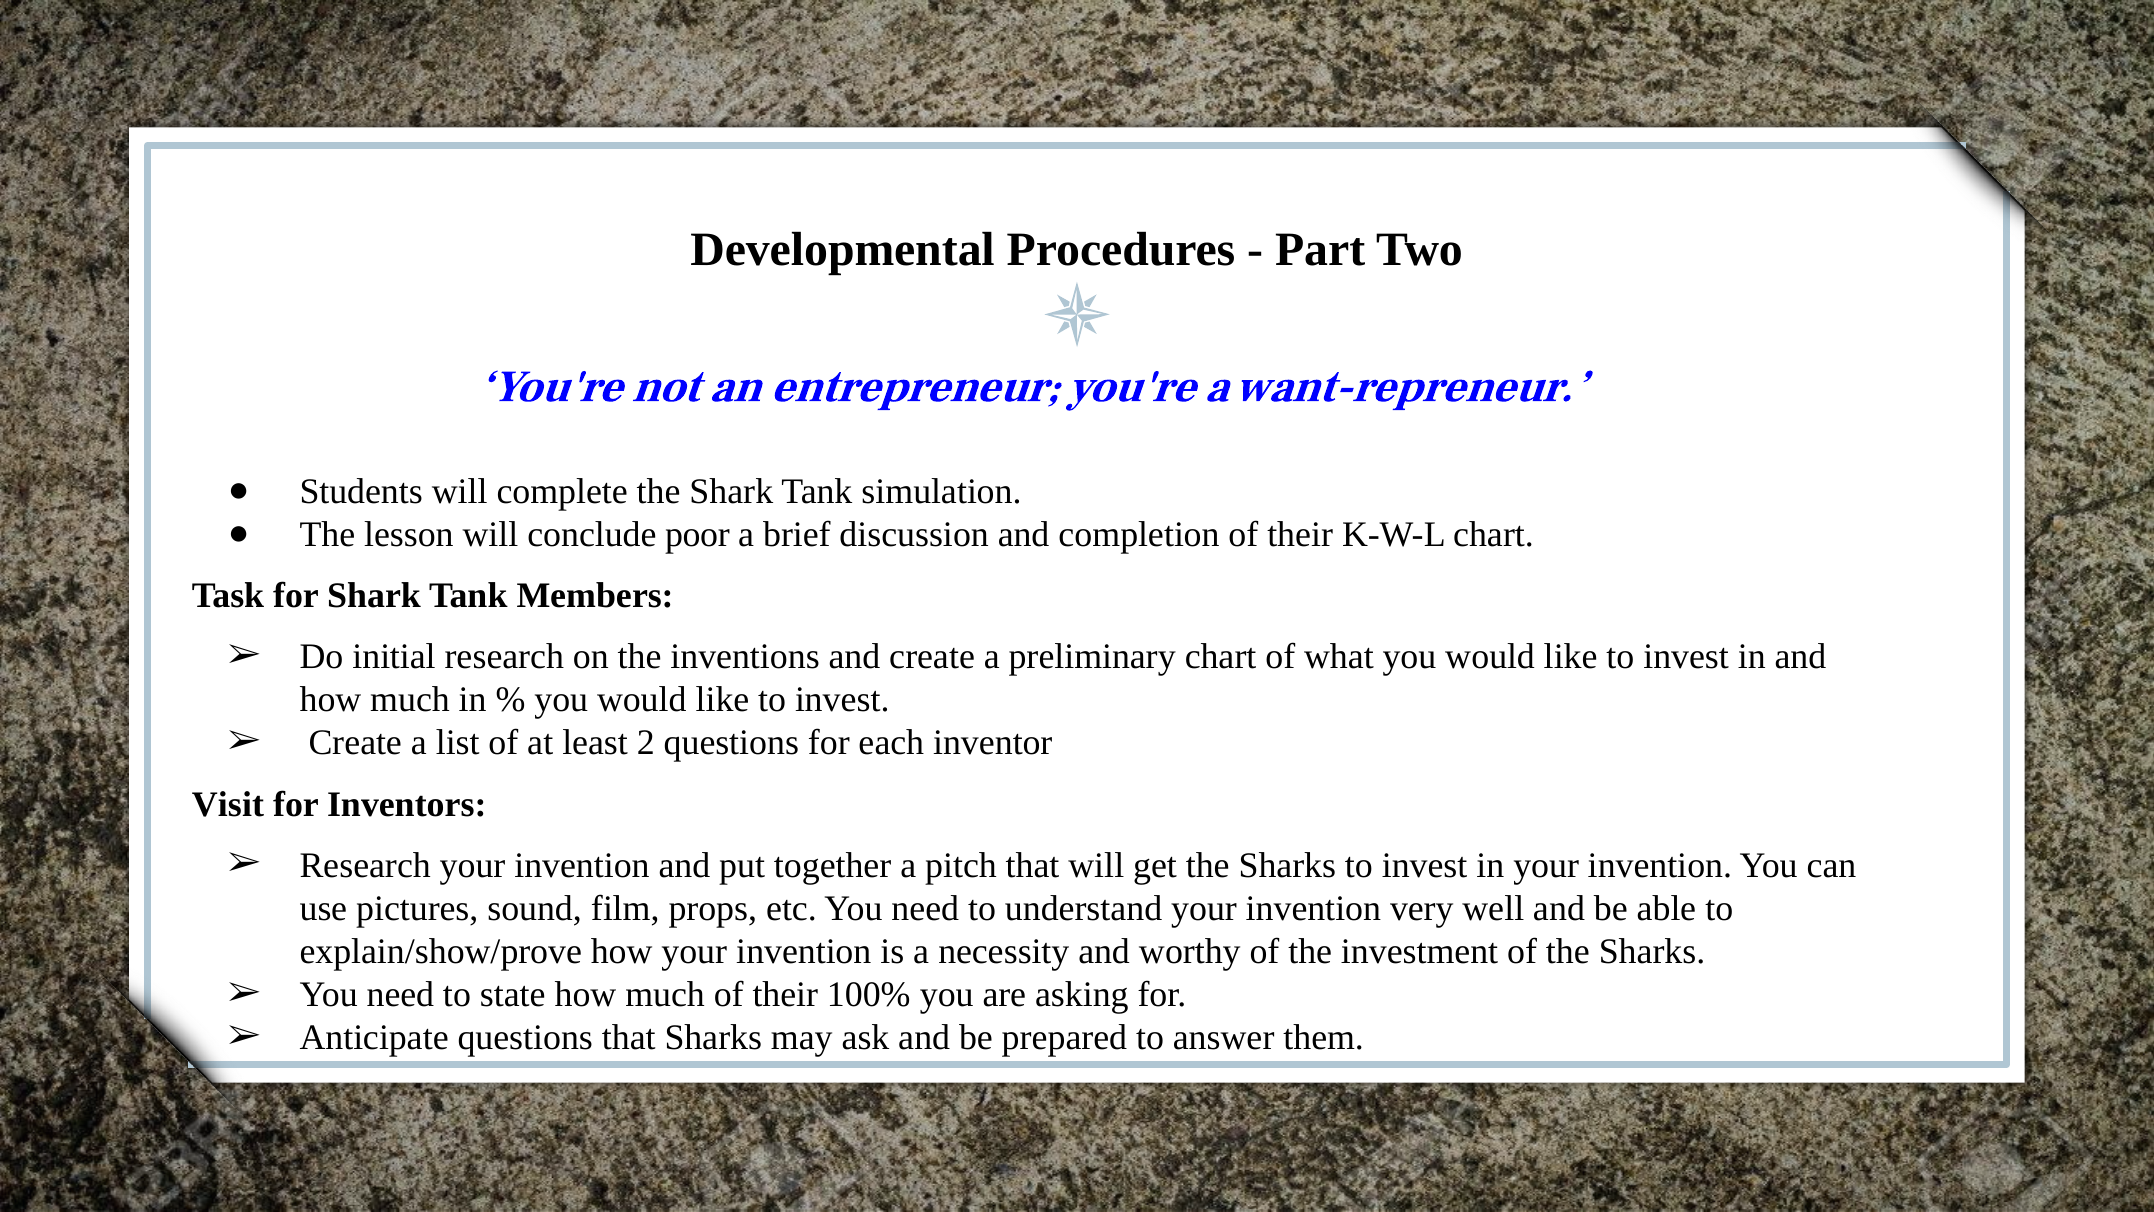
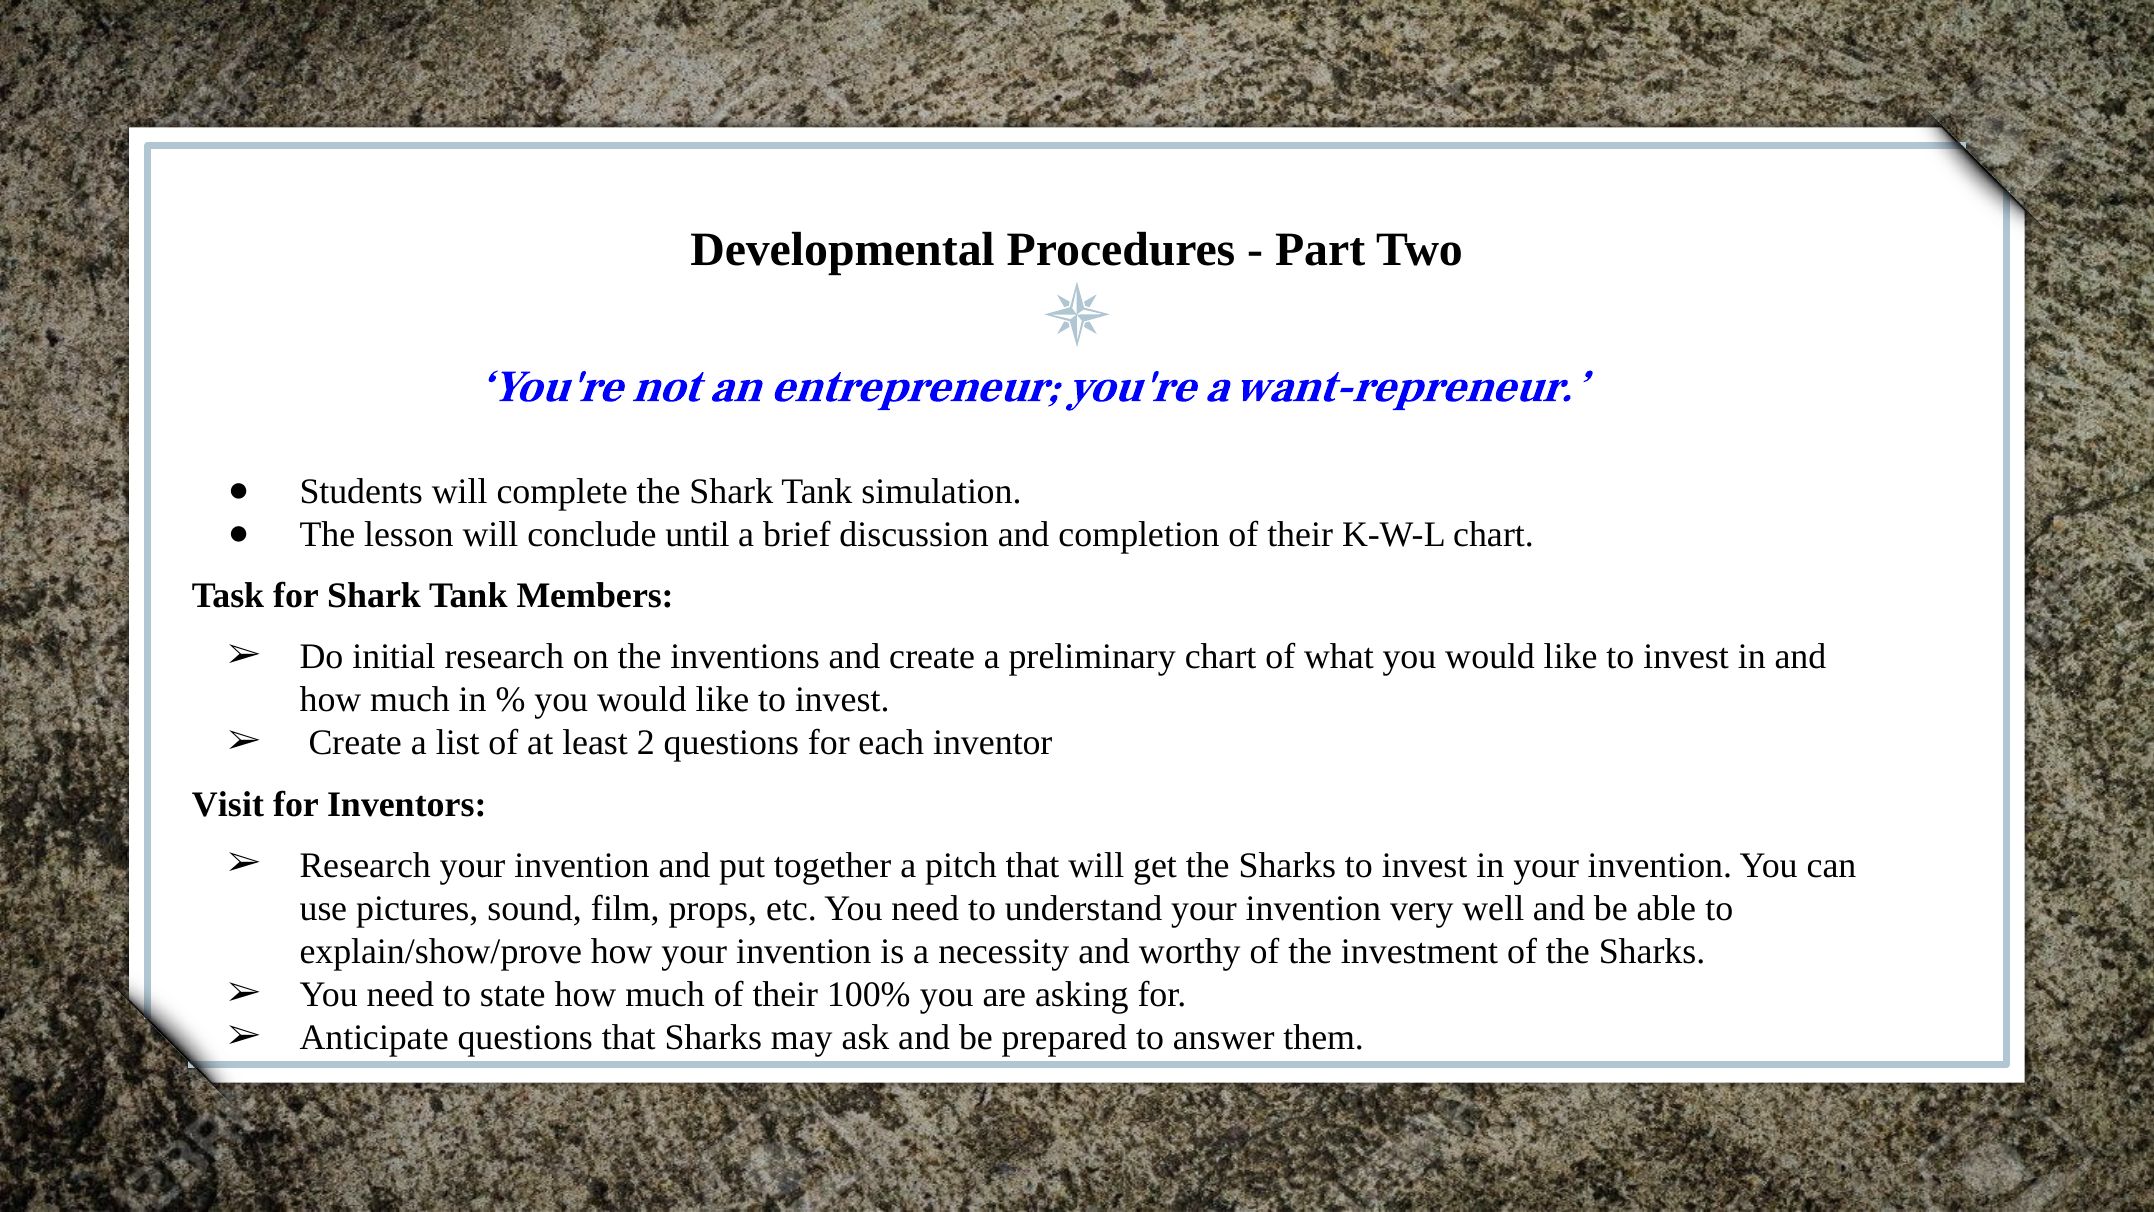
poor: poor -> until
